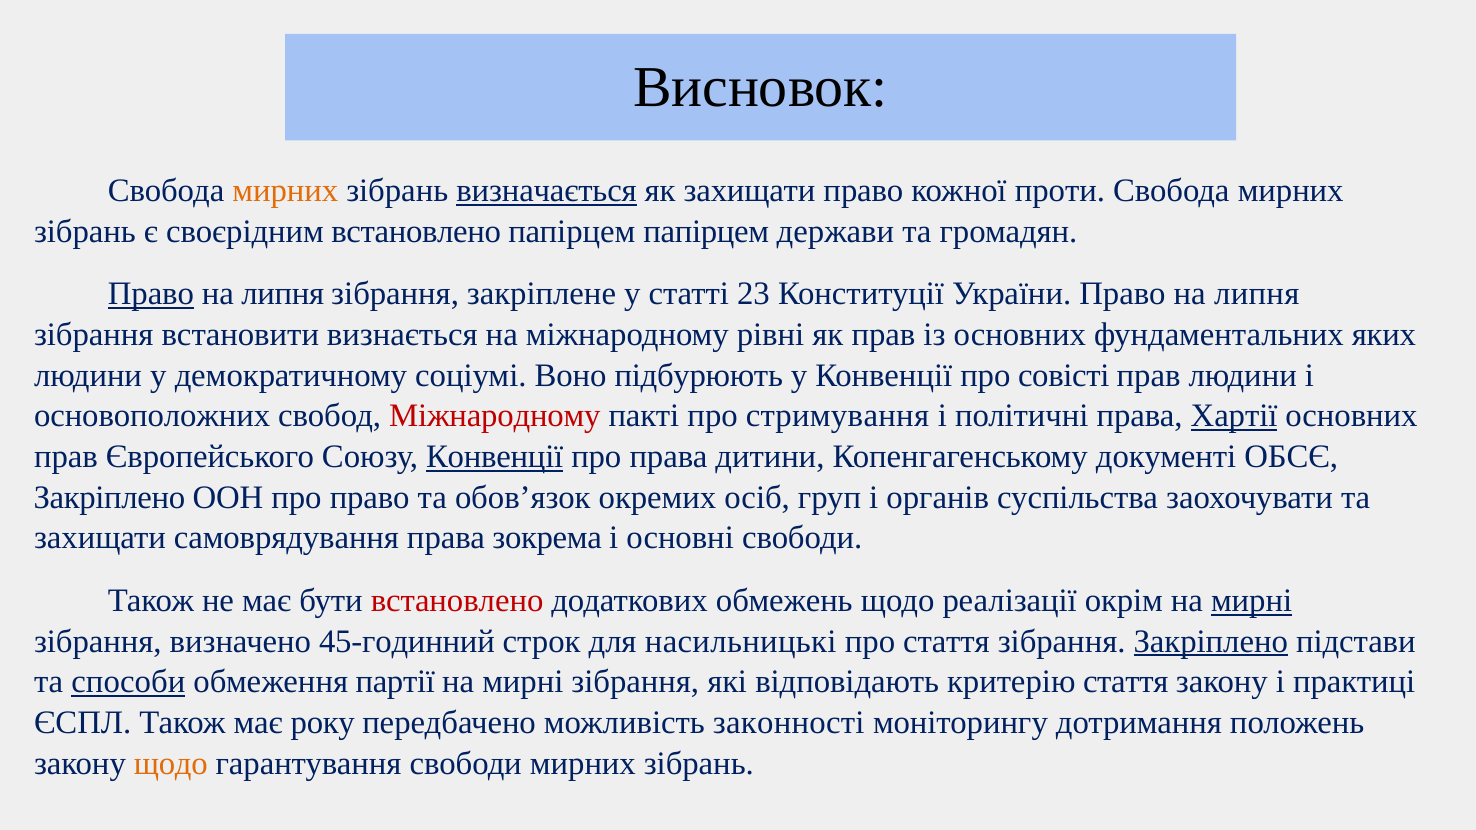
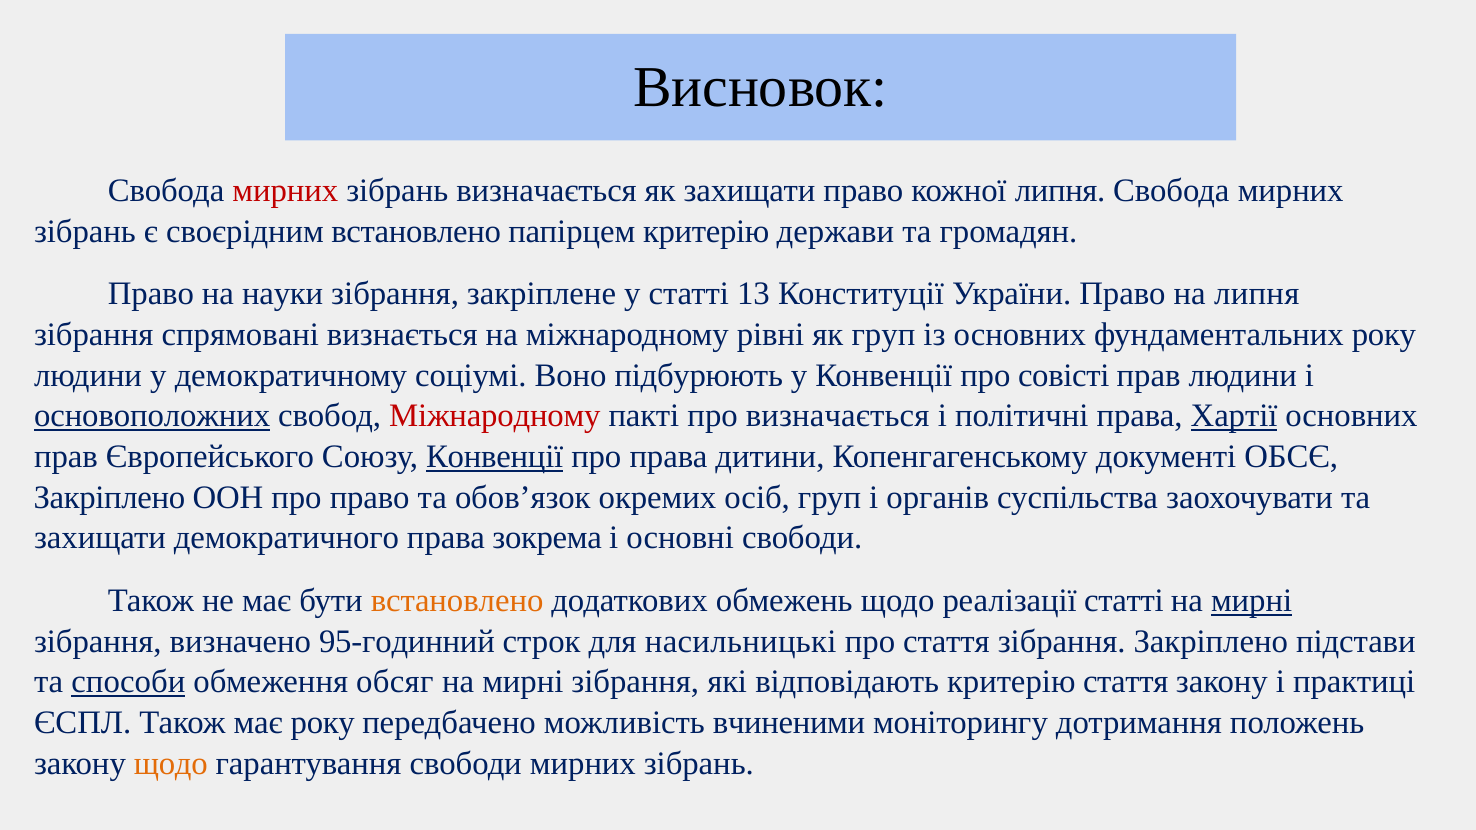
мирних at (285, 191) colour: orange -> red
визначається at (547, 191) underline: present -> none
кожної проти: проти -> липня
папірцем папірцем: папірцем -> критерію
Право at (151, 294) underline: present -> none
липня at (283, 294): липня -> науки
23: 23 -> 13
встановити: встановити -> спрямовані
як прав: прав -> груп
фундаментальних яких: яких -> року
основоположних underline: none -> present
про стримування: стримування -> визначається
самоврядування: самоврядування -> демократичного
встановлено at (457, 601) colour: red -> orange
реалізації окрім: окрім -> статті
45-годинний: 45-годинний -> 95-годинний
Закріплено at (1211, 642) underline: present -> none
партії: партії -> обсяг
законності: законності -> вчиненими
